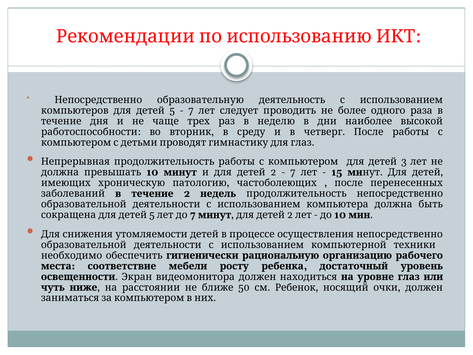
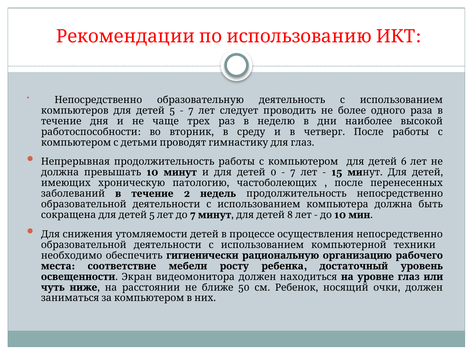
3: 3 -> 6
10 минут 2: 2 -> 0
7 минут 2: 2 -> 8
